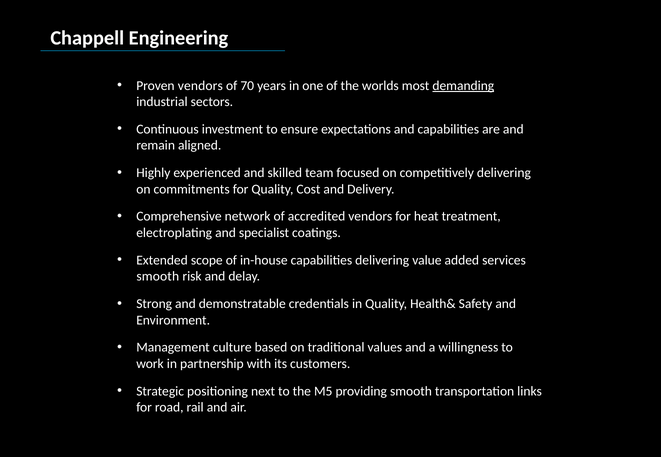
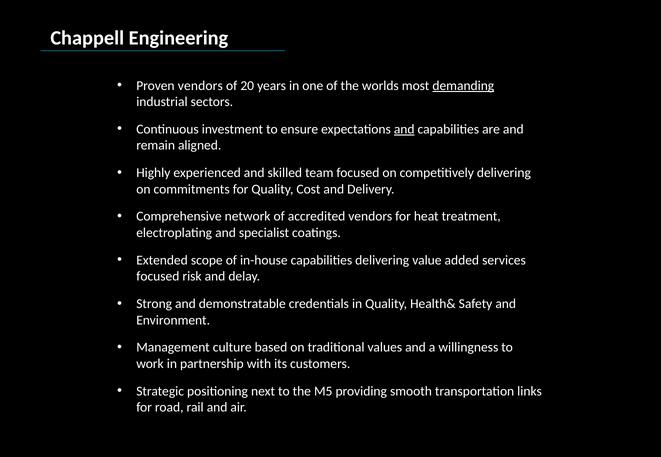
70: 70 -> 20
and at (404, 129) underline: none -> present
smooth at (158, 277): smooth -> focused
